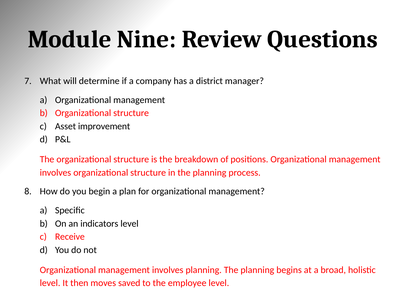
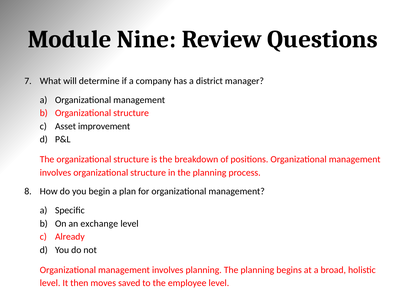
indicators: indicators -> exchange
Receive: Receive -> Already
